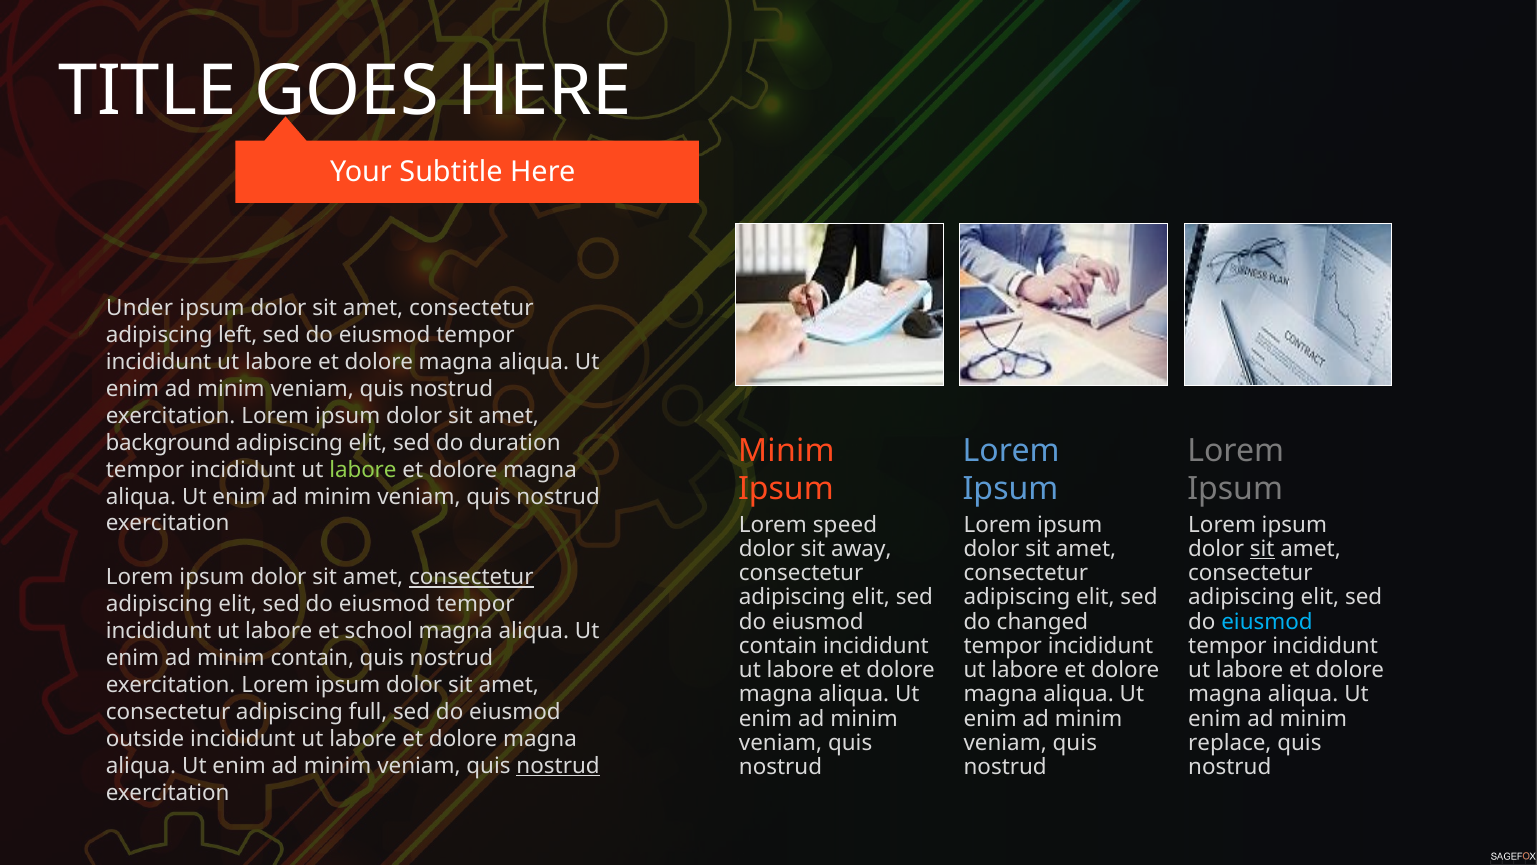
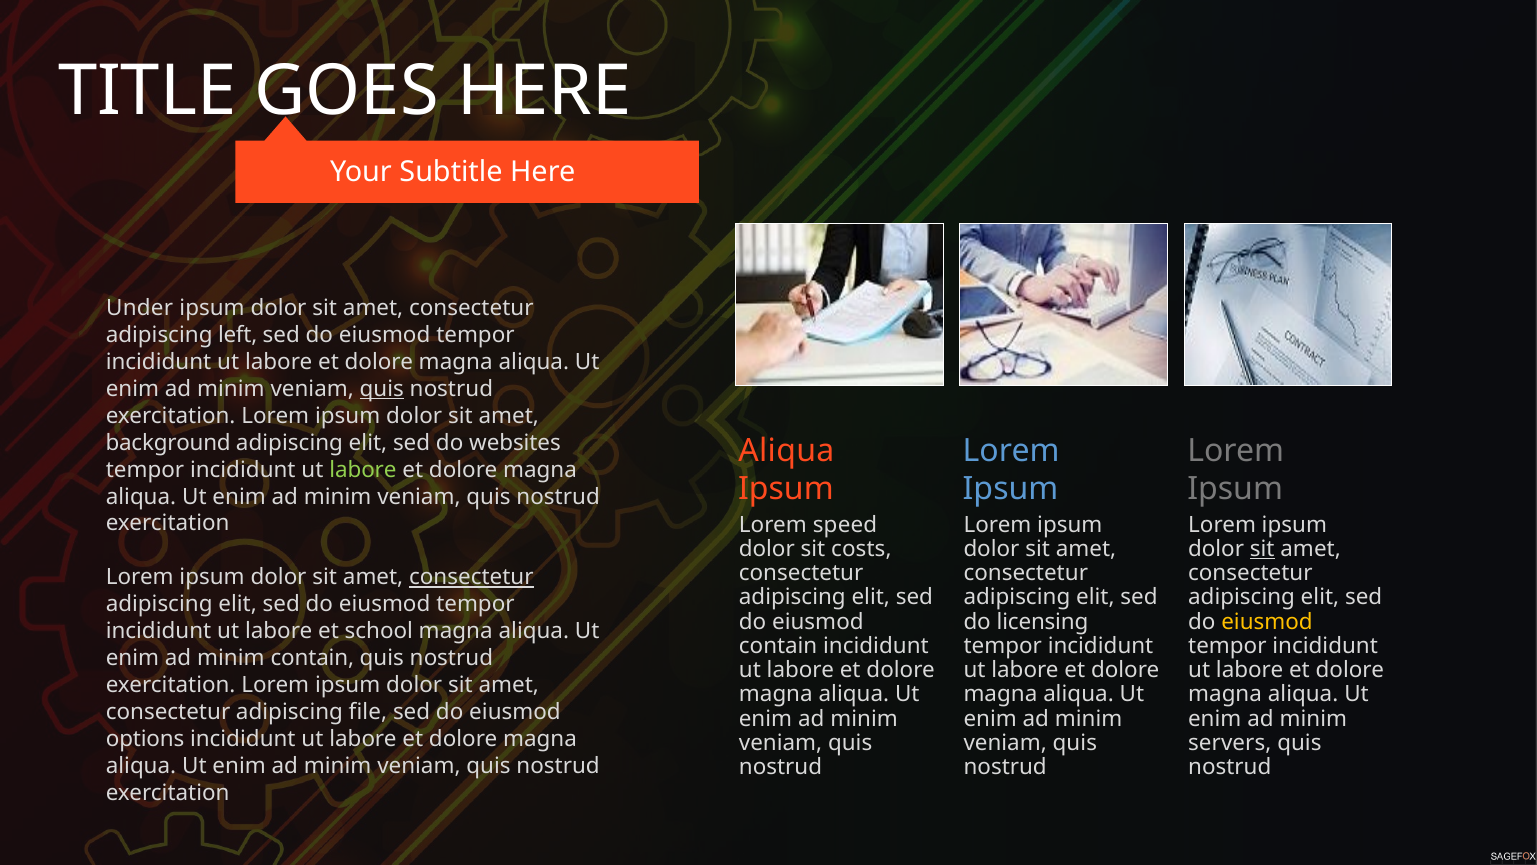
quis at (382, 389) underline: none -> present
duration: duration -> websites
Minim at (786, 450): Minim -> Aliqua
away: away -> costs
changed: changed -> licensing
eiusmod at (1267, 621) colour: light blue -> yellow
full: full -> file
outside: outside -> options
replace: replace -> servers
nostrud at (558, 765) underline: present -> none
